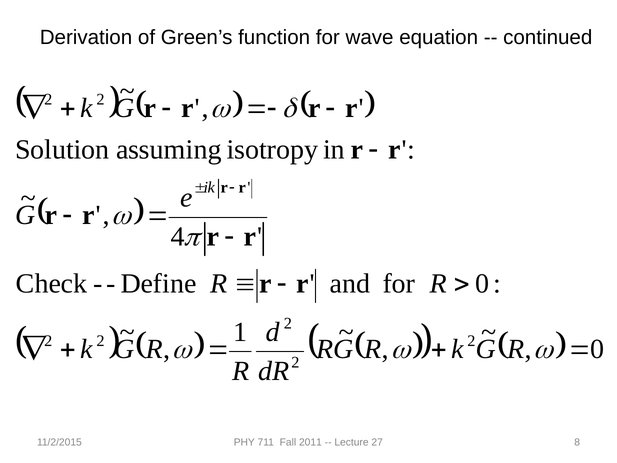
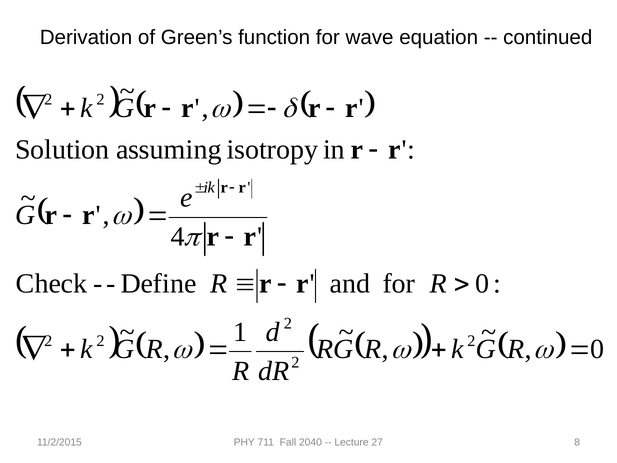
2011: 2011 -> 2040
